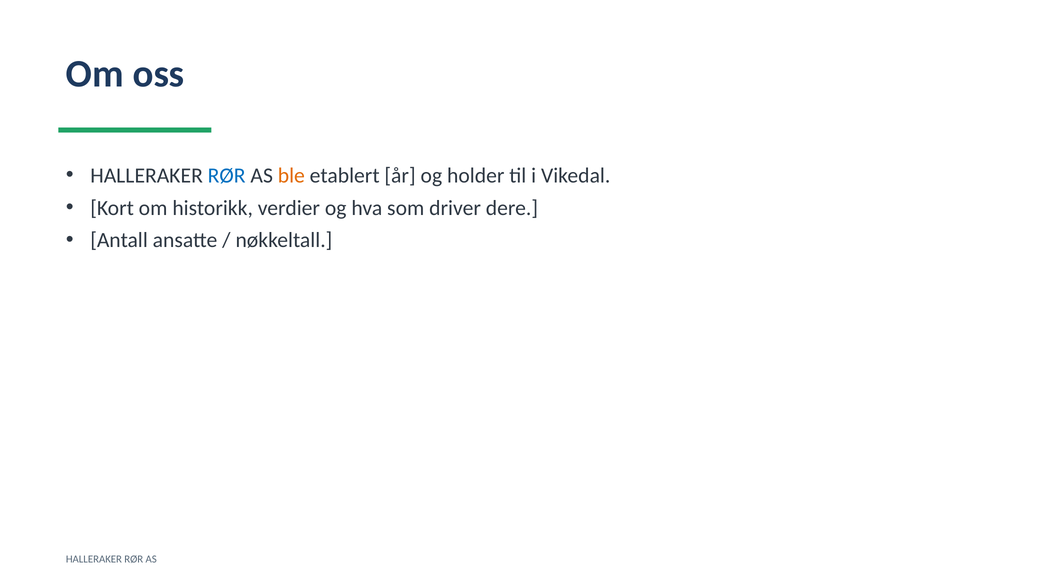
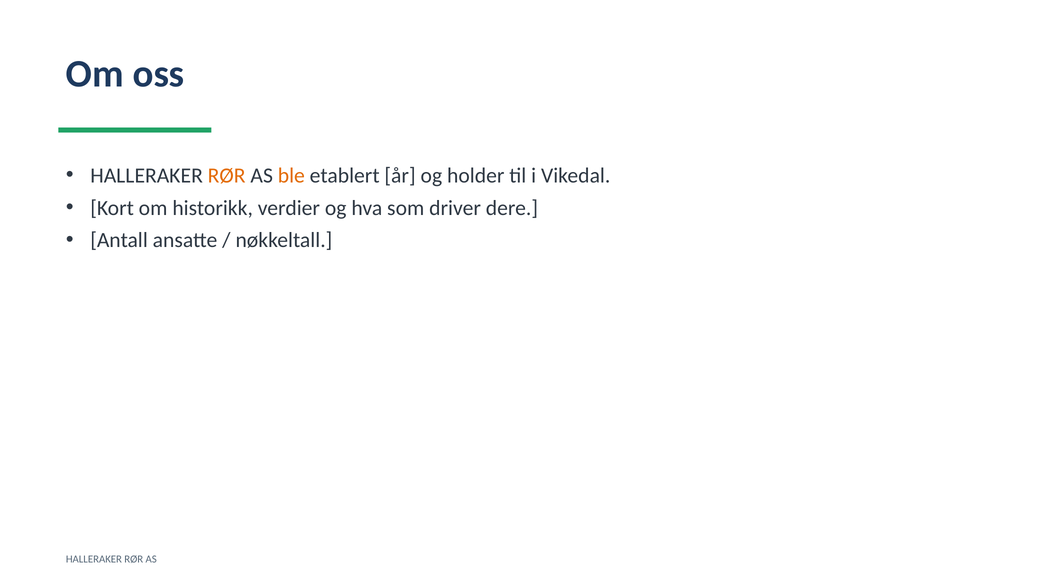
RØR at (227, 176) colour: blue -> orange
